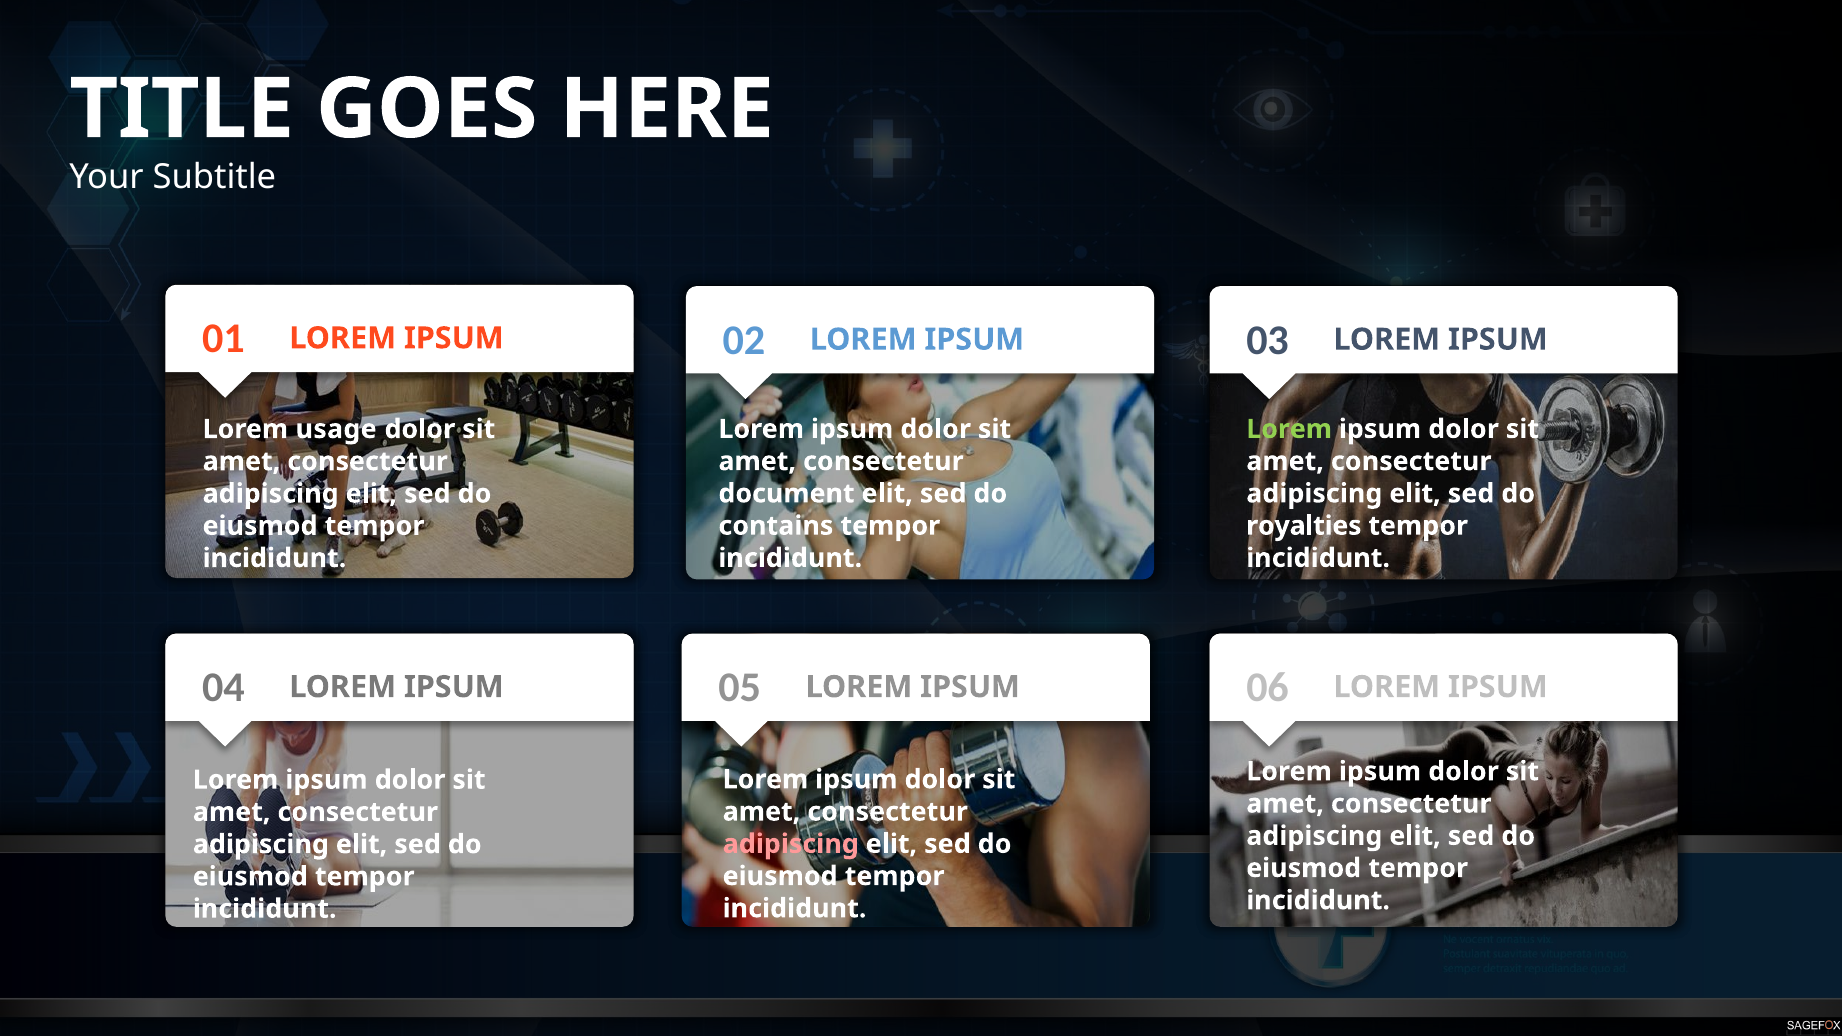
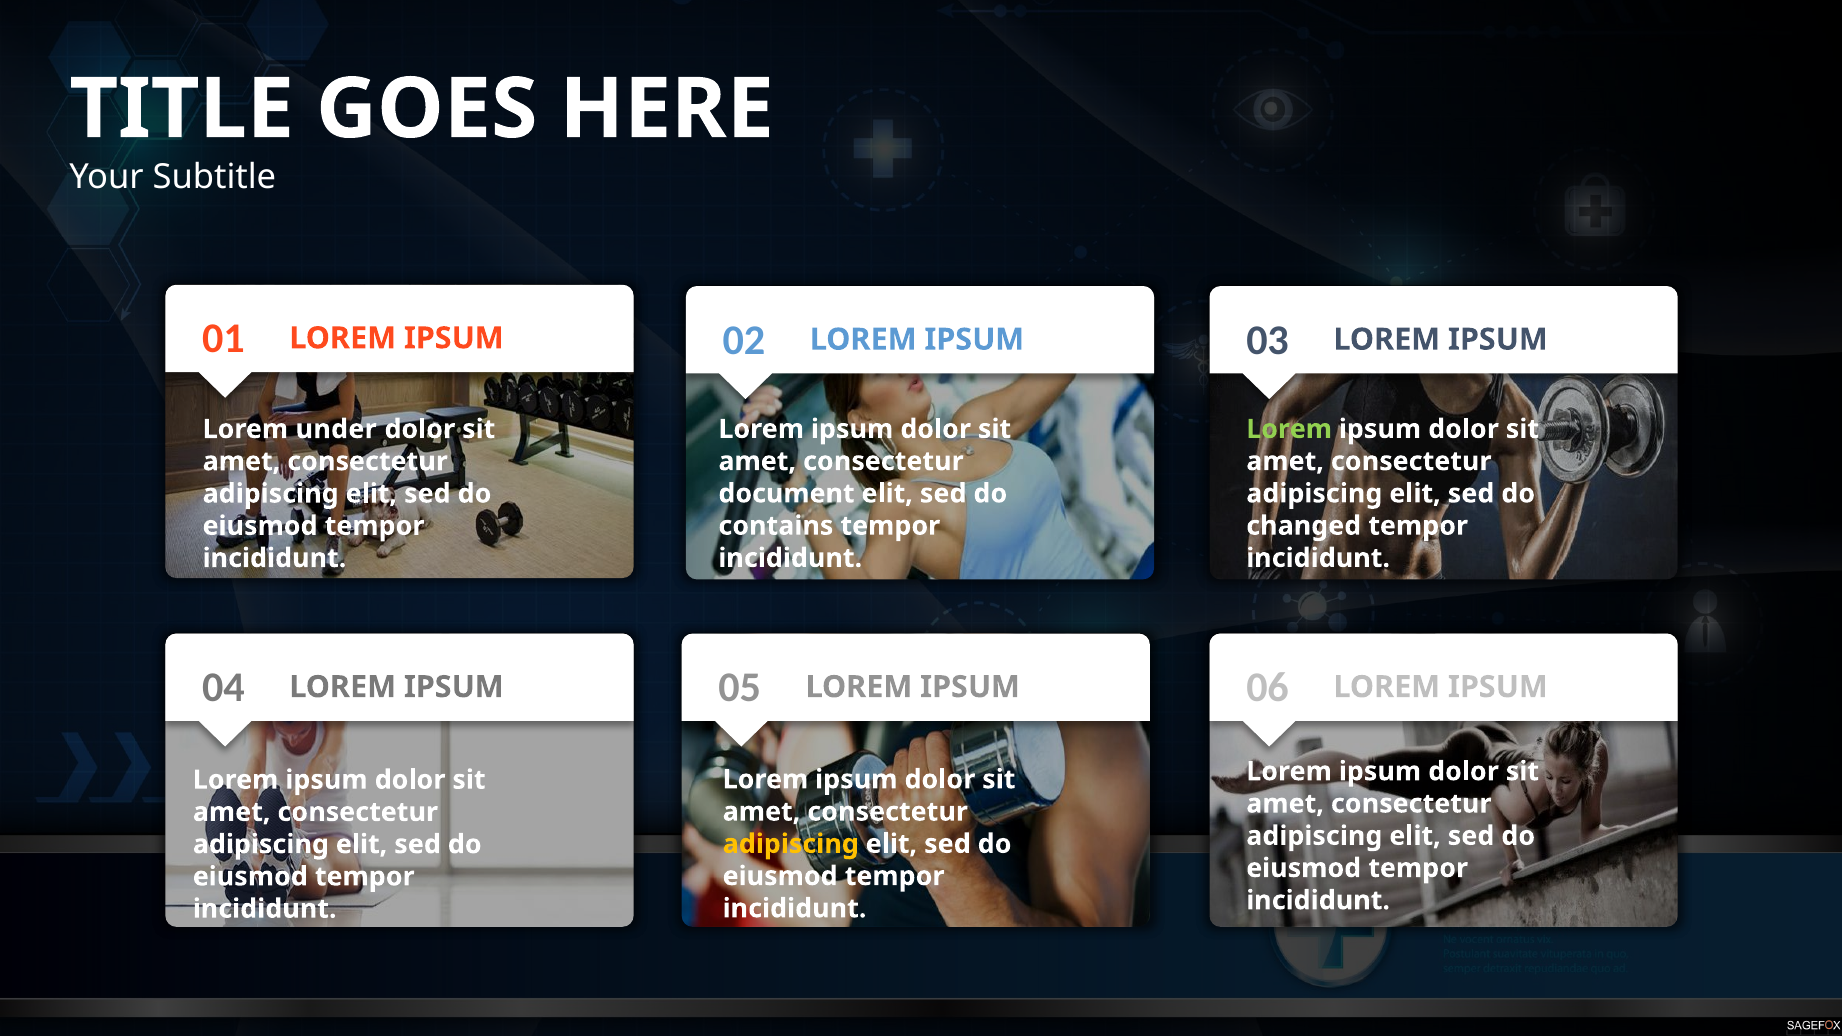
usage: usage -> under
royalties: royalties -> changed
adipiscing at (791, 844) colour: pink -> yellow
